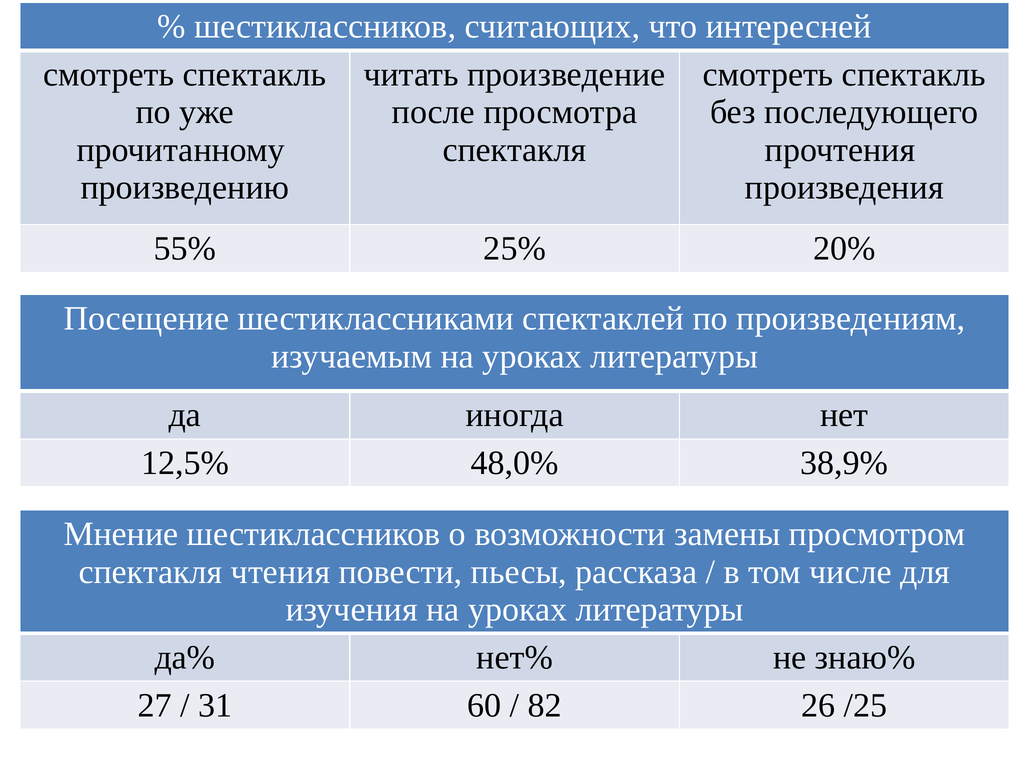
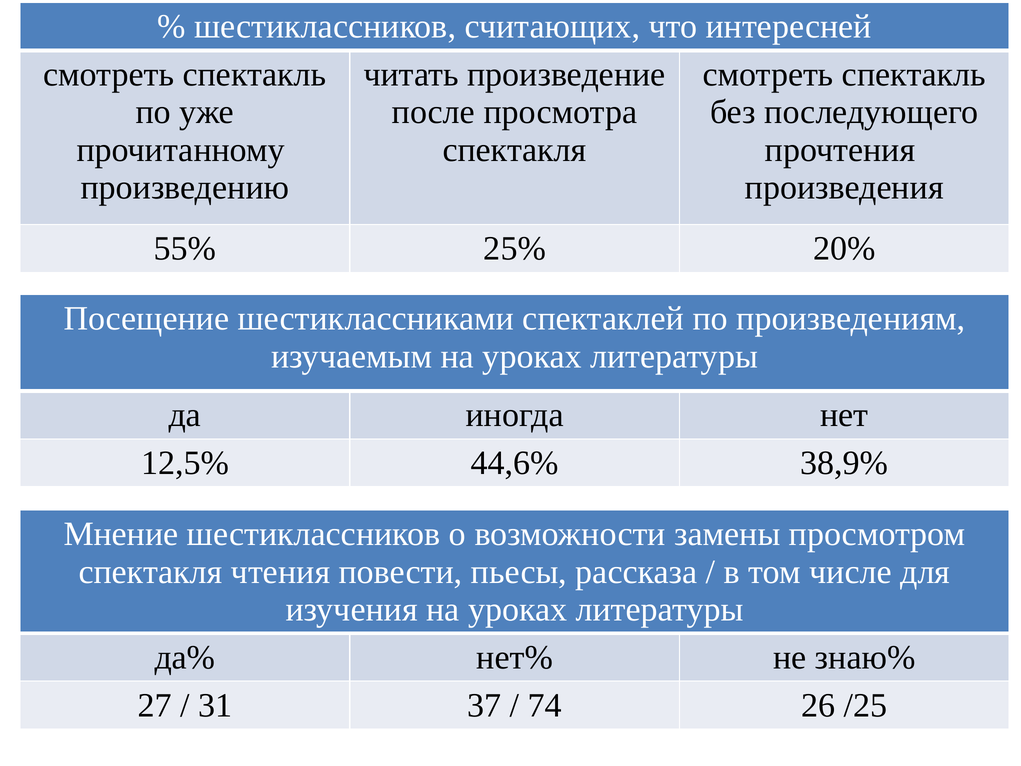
48,0%: 48,0% -> 44,6%
60: 60 -> 37
82: 82 -> 74
